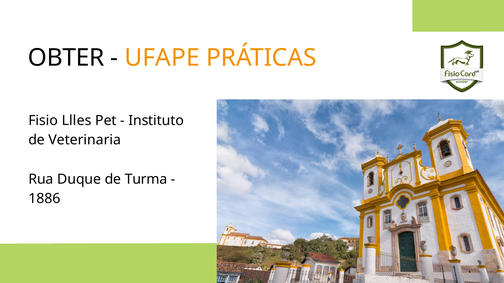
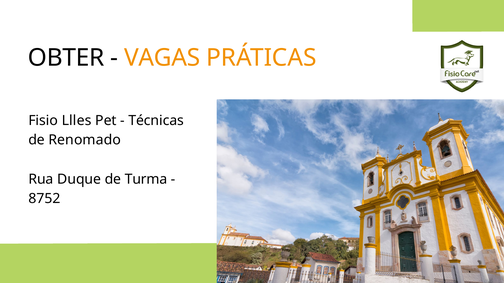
UFAPE: UFAPE -> VAGAS
Instituto: Instituto -> Técnicas
Veterinaria: Veterinaria -> Renomado
1886: 1886 -> 8752
